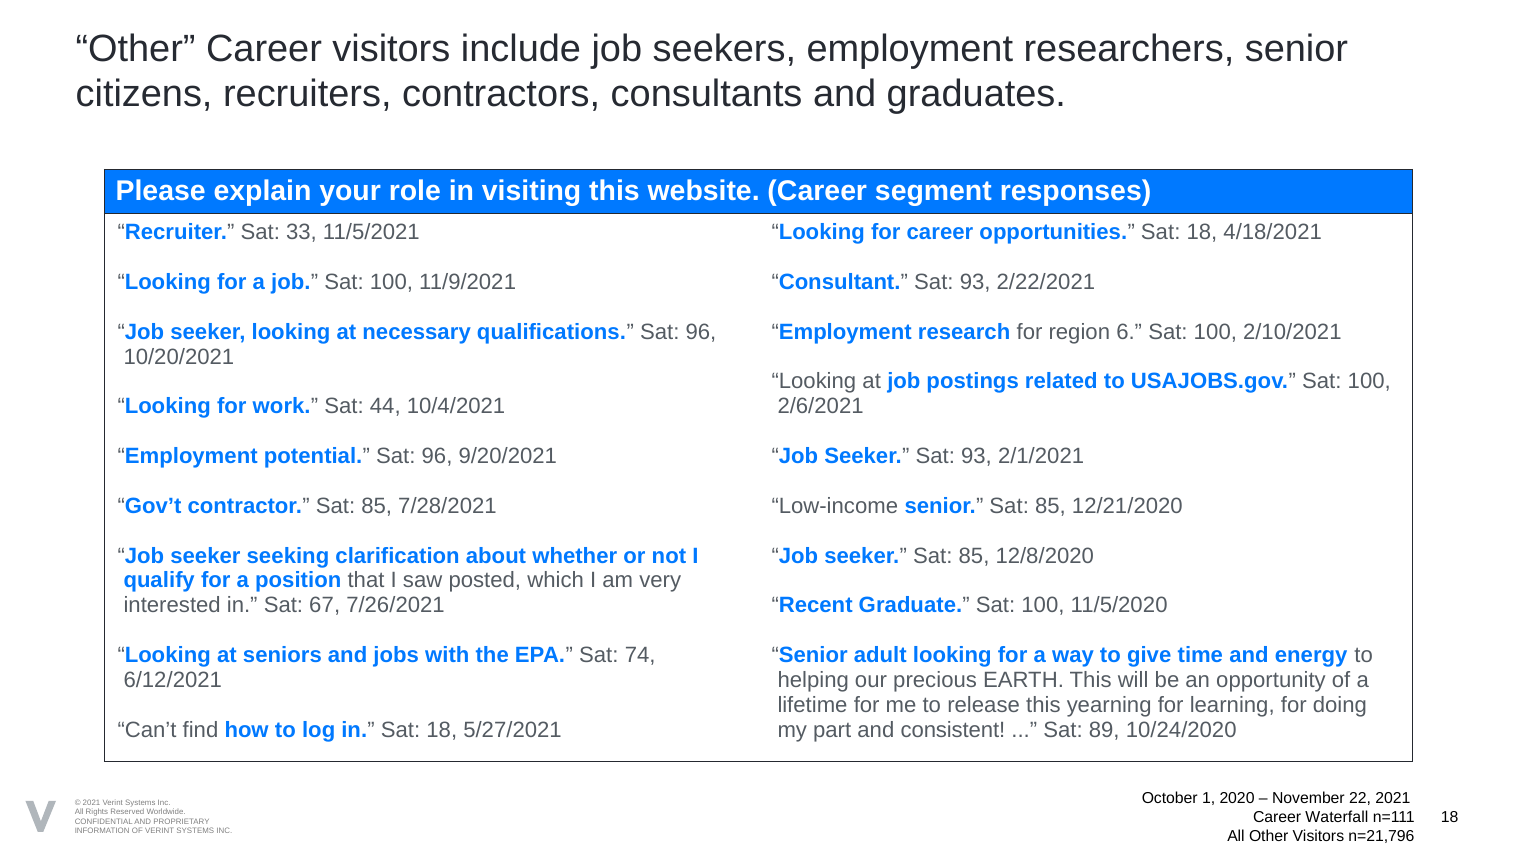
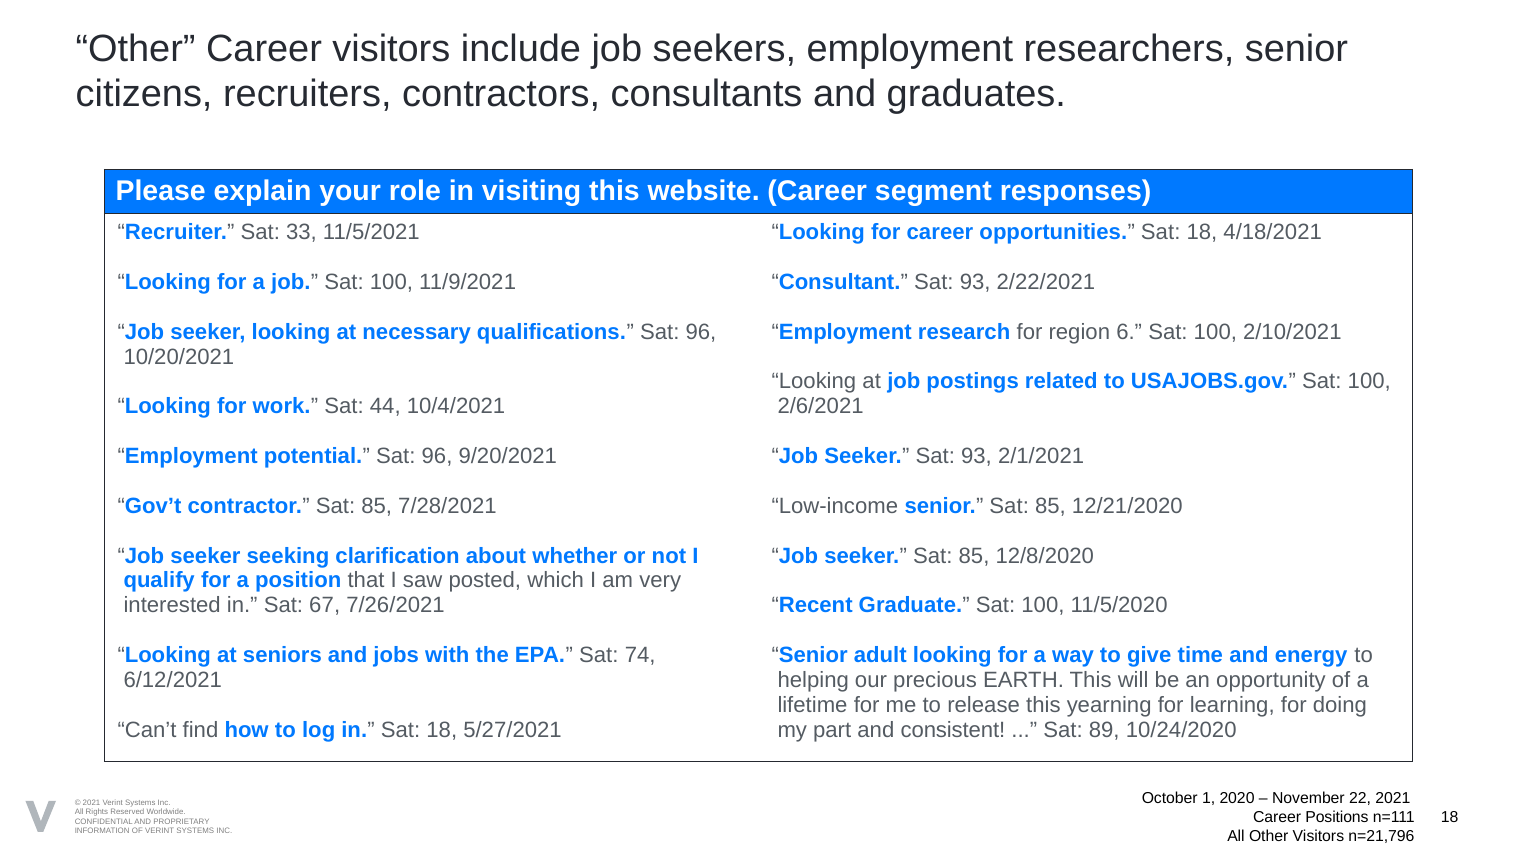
Waterfall: Waterfall -> Positions
